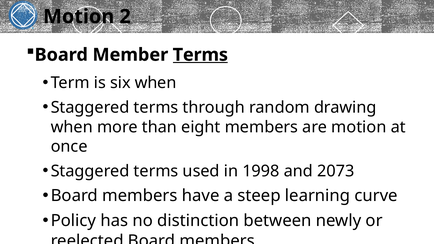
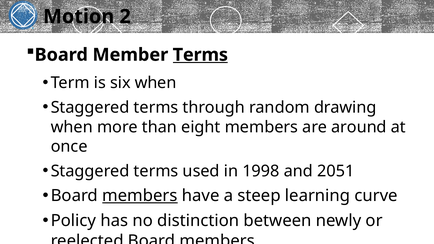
are motion: motion -> around
2073: 2073 -> 2051
members at (140, 196) underline: none -> present
